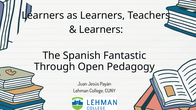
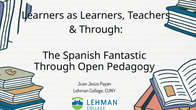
Learners at (101, 30): Learners -> Through
